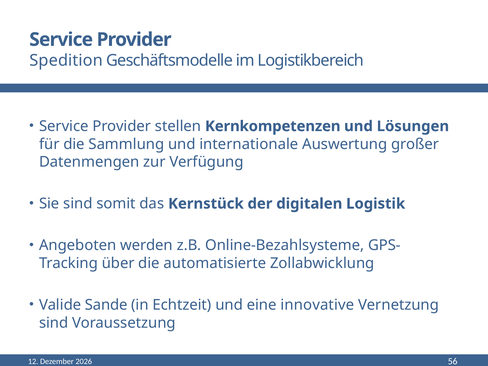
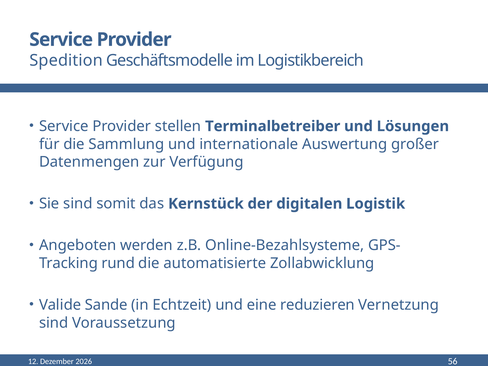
Kernkompetenzen: Kernkompetenzen -> Terminalbetreiber
über: über -> rund
innovative: innovative -> reduzieren
